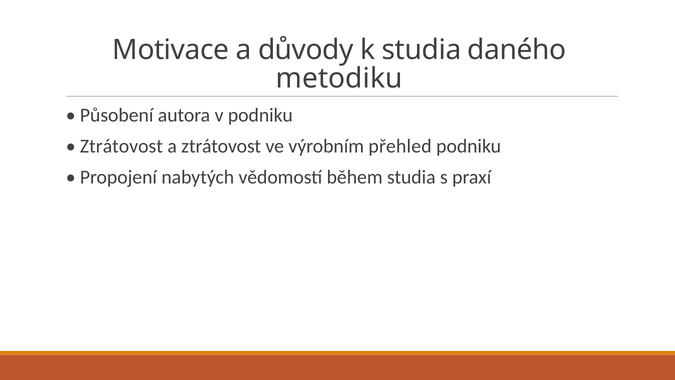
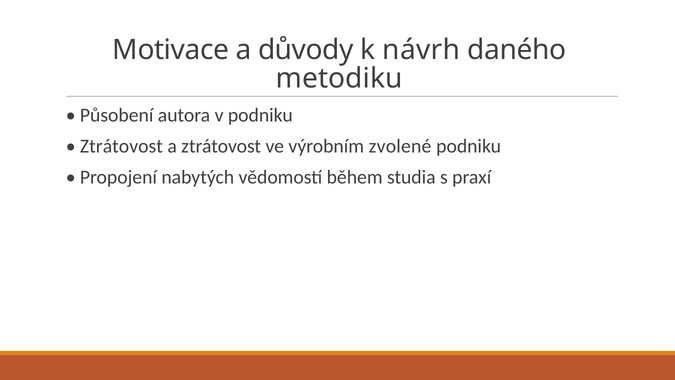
k studia: studia -> návrh
přehled: přehled -> zvolené
